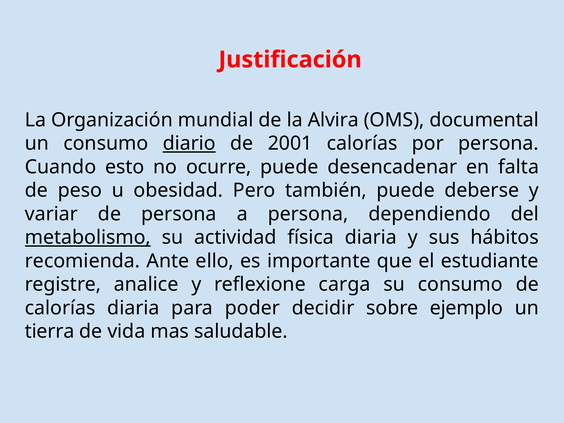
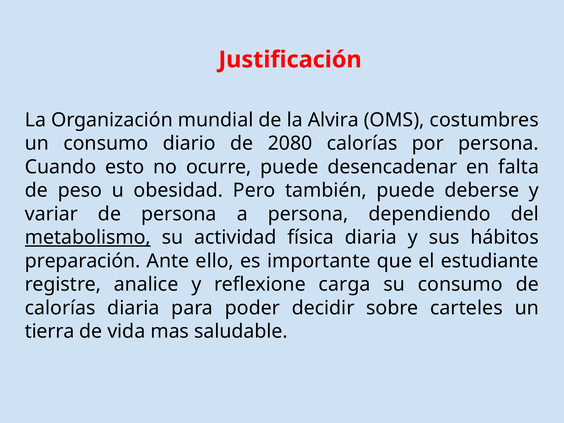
documental: documental -> costumbres
diario underline: present -> none
2001: 2001 -> 2080
recomienda: recomienda -> preparación
ejemplo: ejemplo -> carteles
